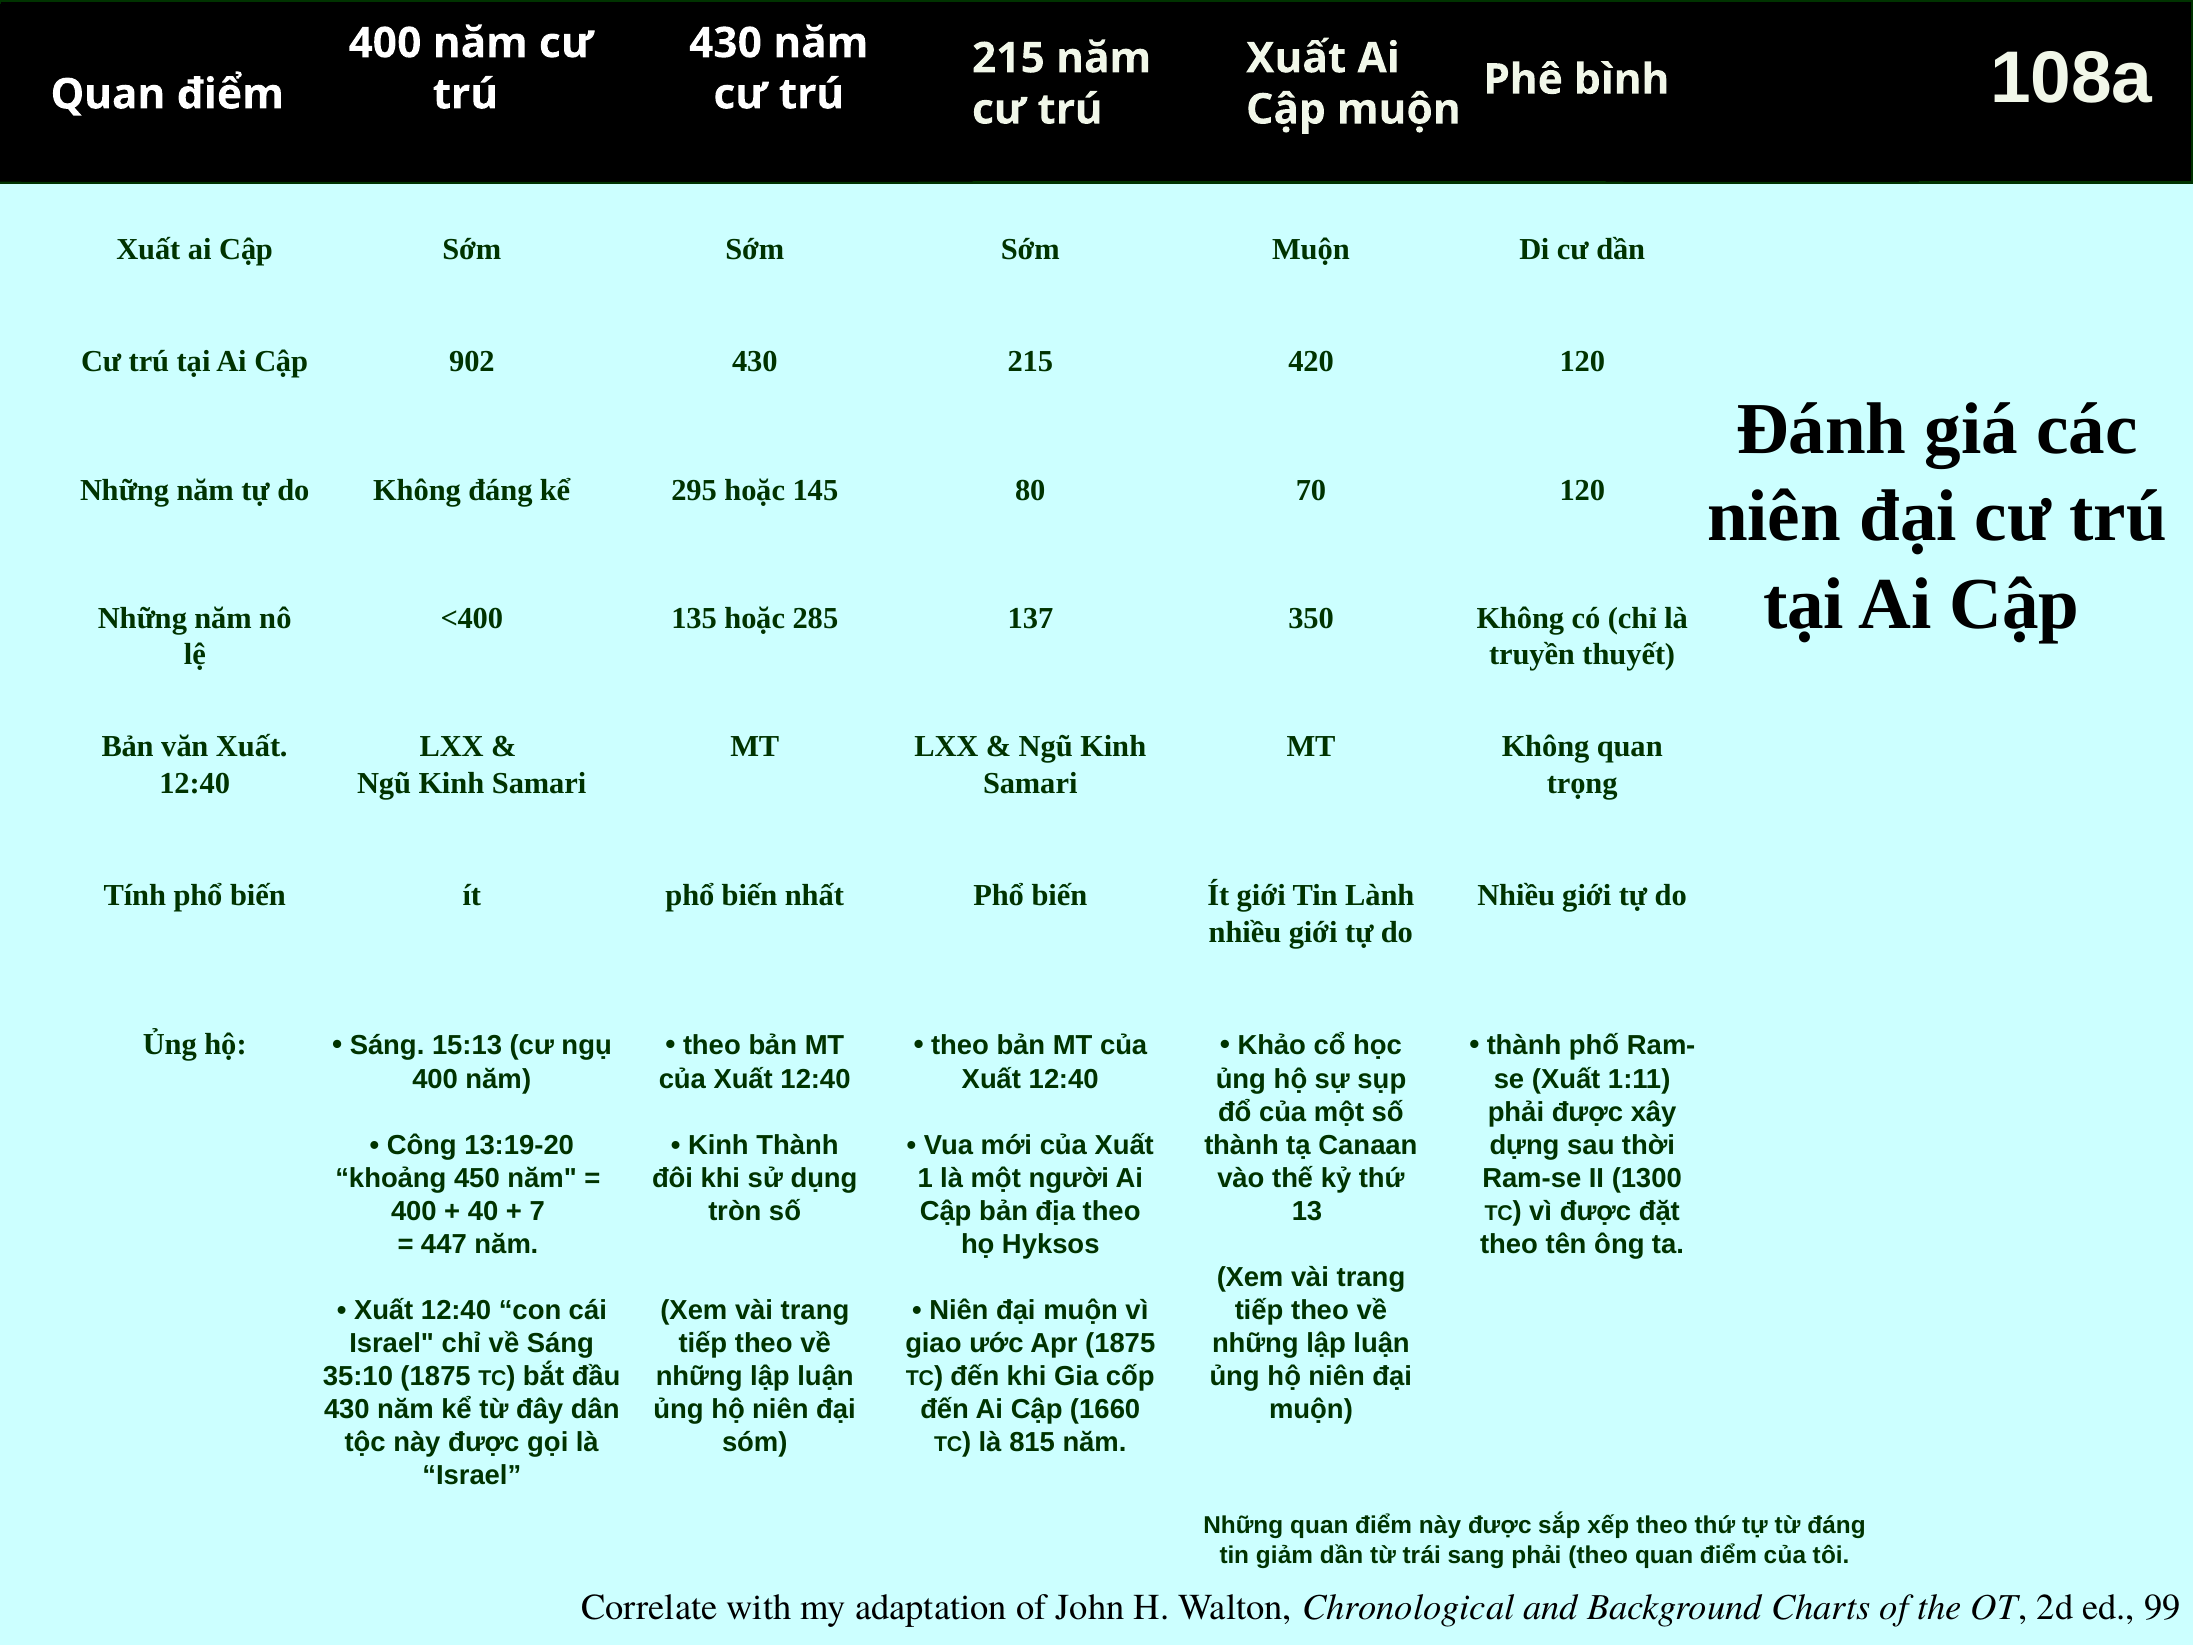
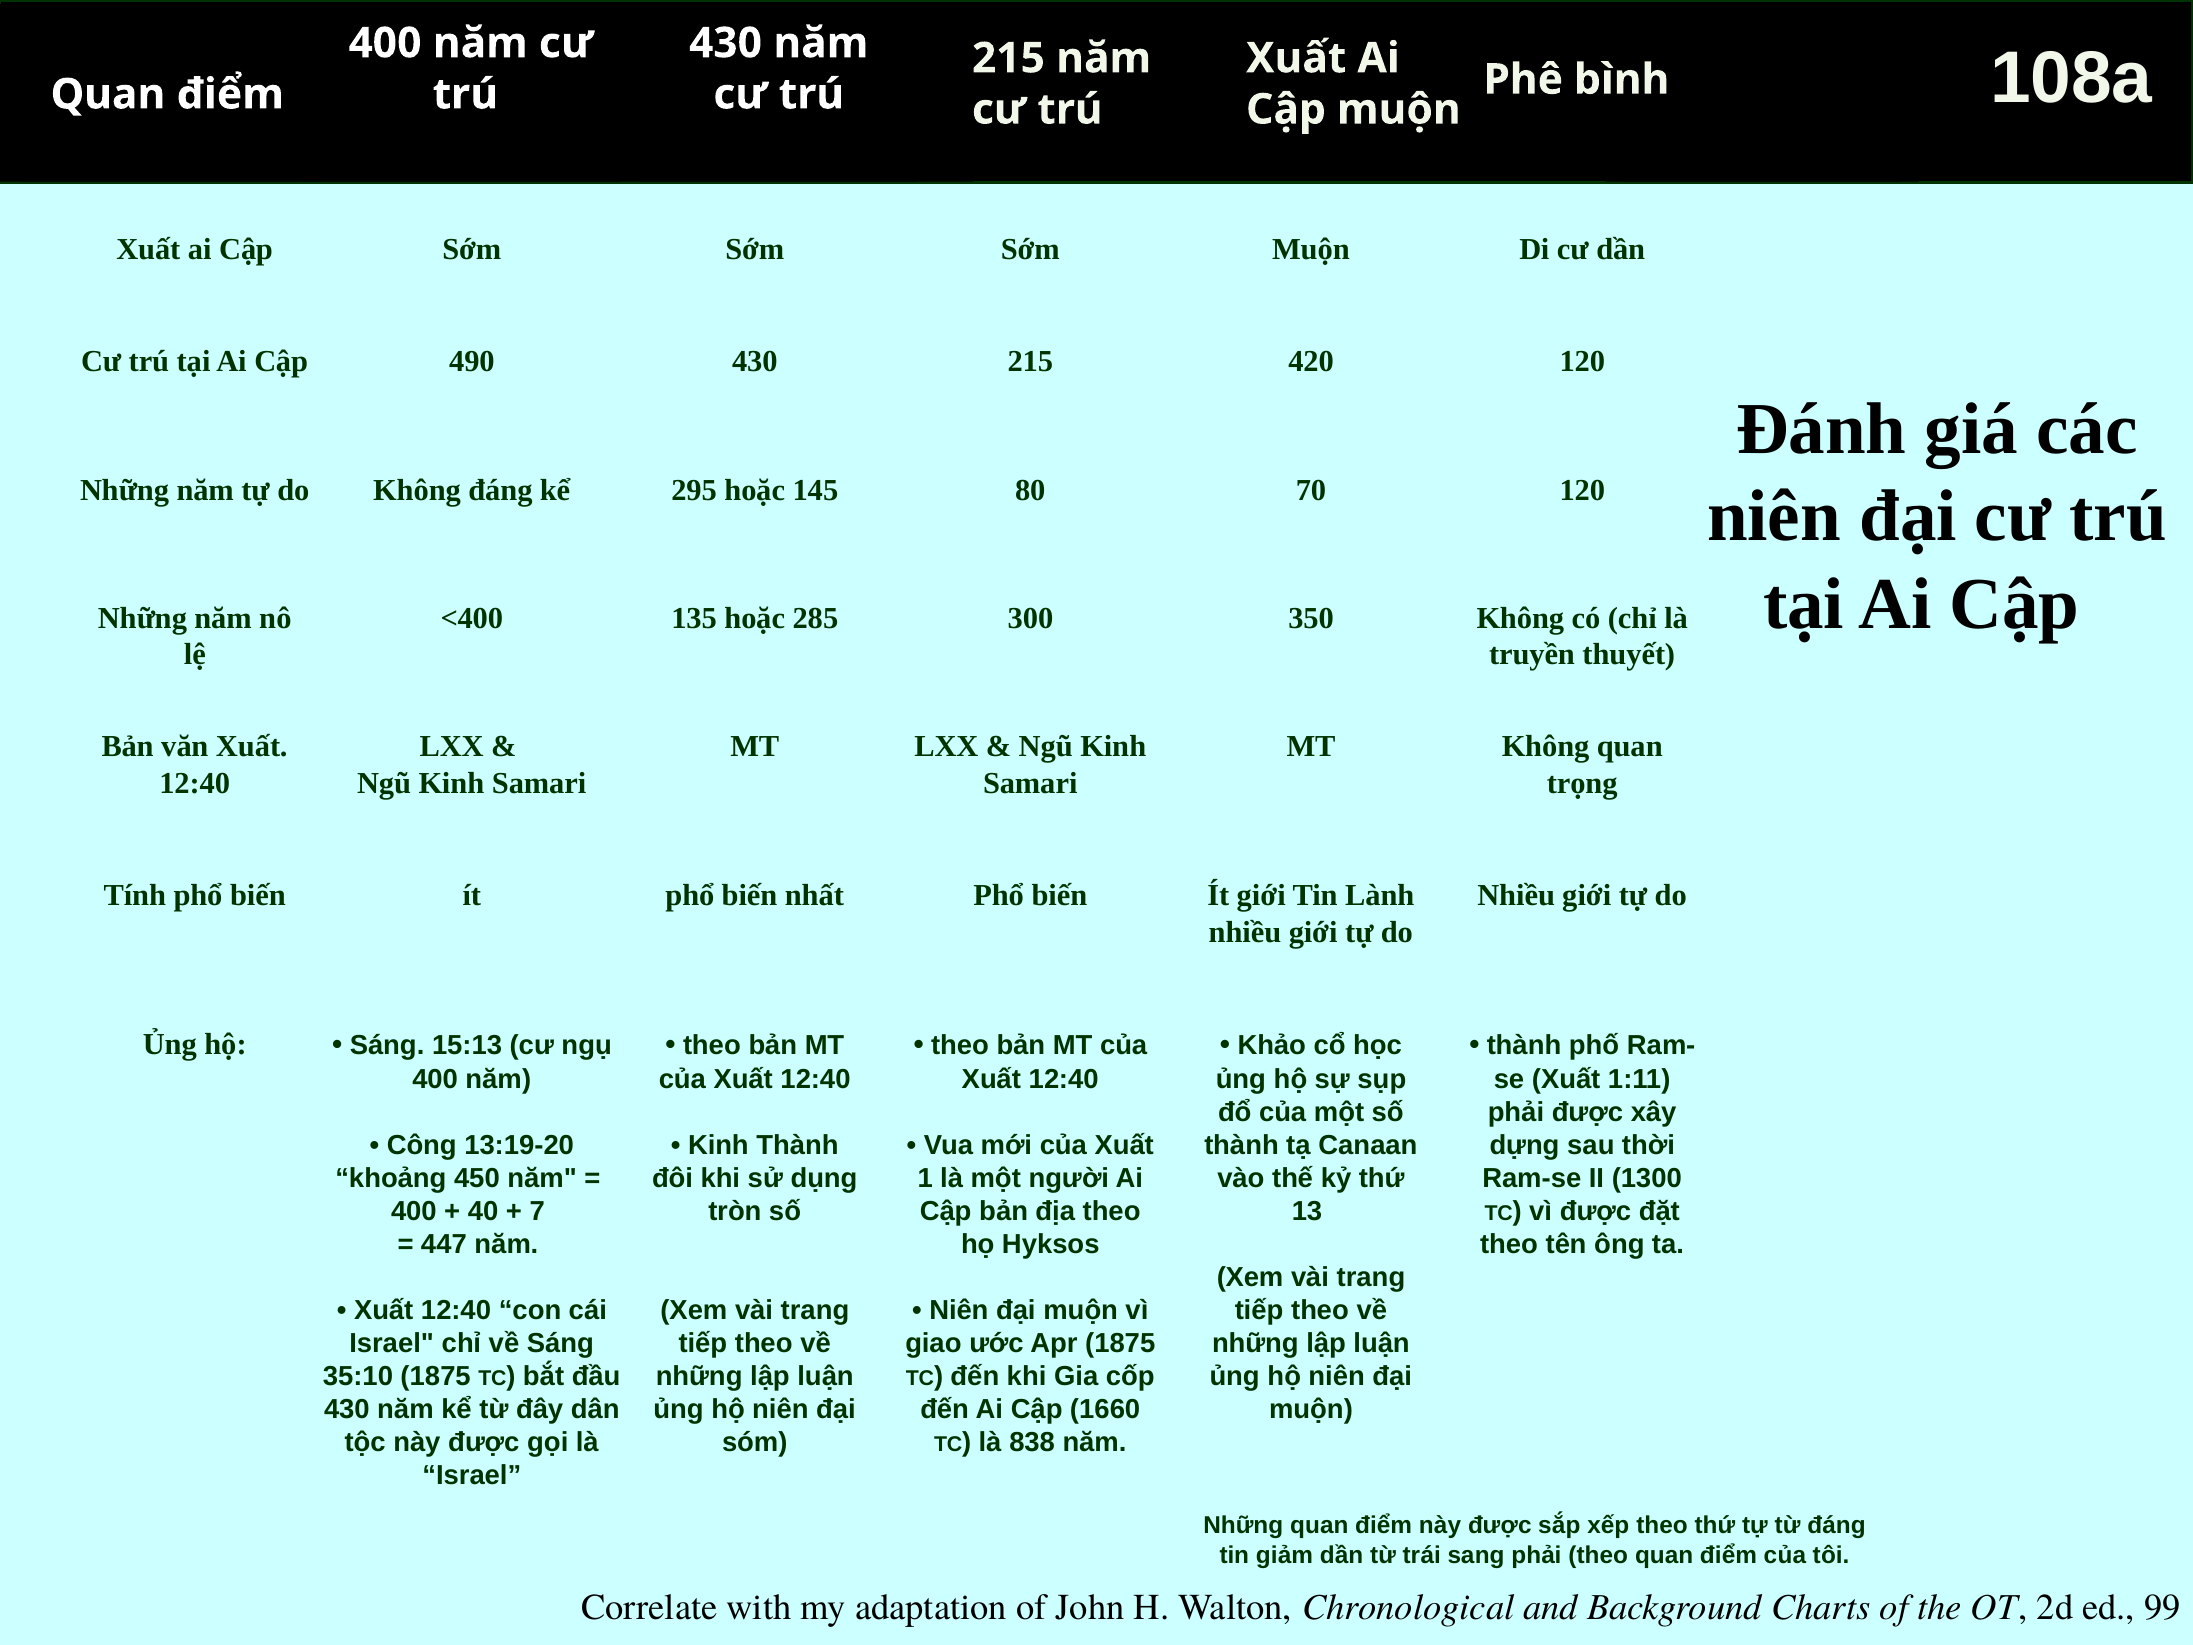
902: 902 -> 490
137: 137 -> 300
815: 815 -> 838
